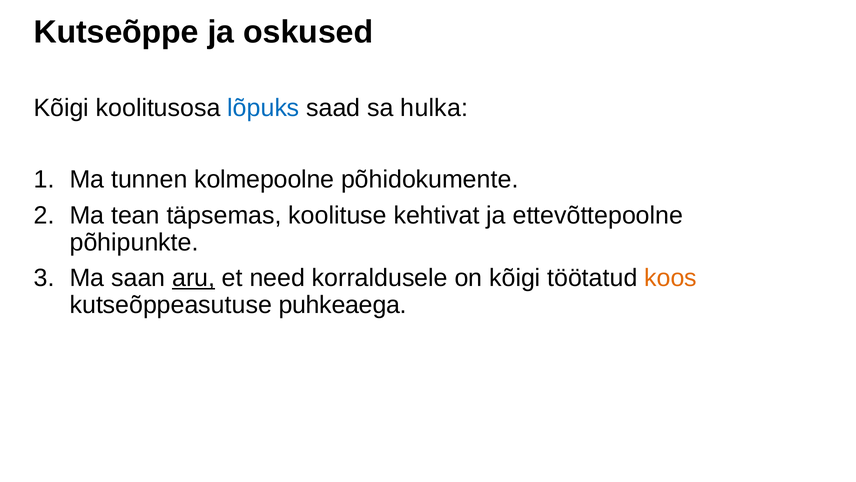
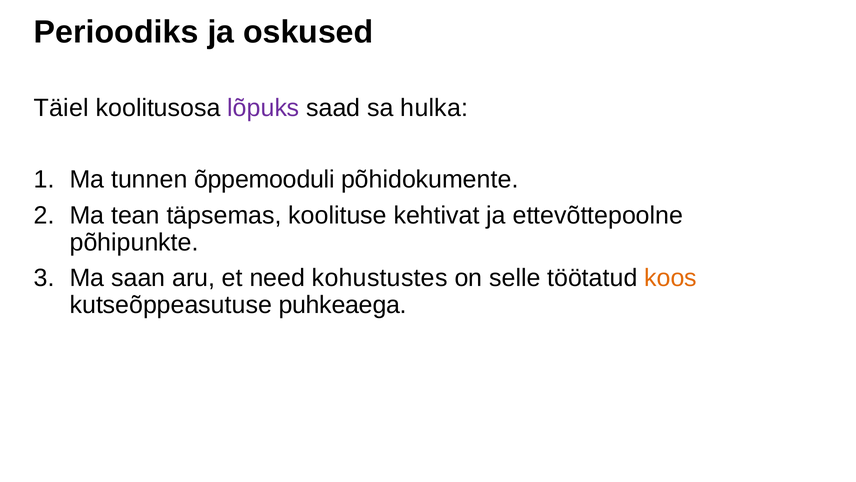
Kutseõppe: Kutseõppe -> Perioodiks
Kõigi at (61, 108): Kõigi -> Täiel
lõpuks colour: blue -> purple
kolmepoolne: kolmepoolne -> õppemooduli
aru underline: present -> none
korraldusele: korraldusele -> kohustustes
on kõigi: kõigi -> selle
